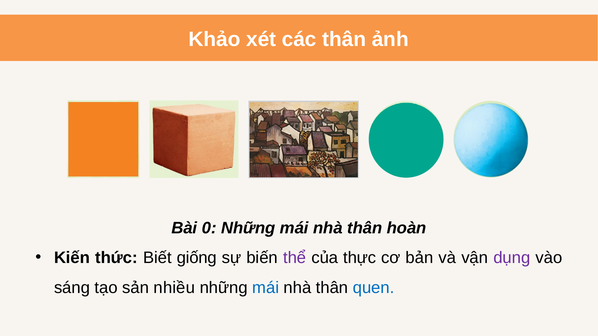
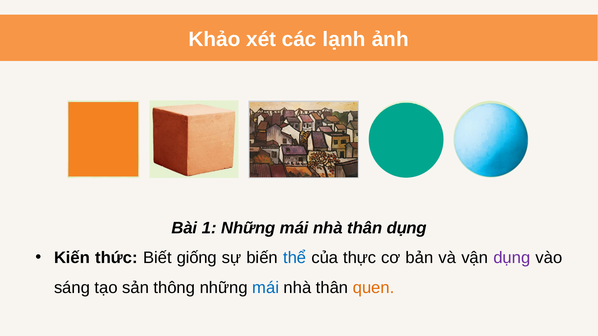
các thân: thân -> lạnh
0: 0 -> 1
thân hoàn: hoàn -> dụng
thể colour: purple -> blue
nhiều: nhiều -> thông
quen colour: blue -> orange
